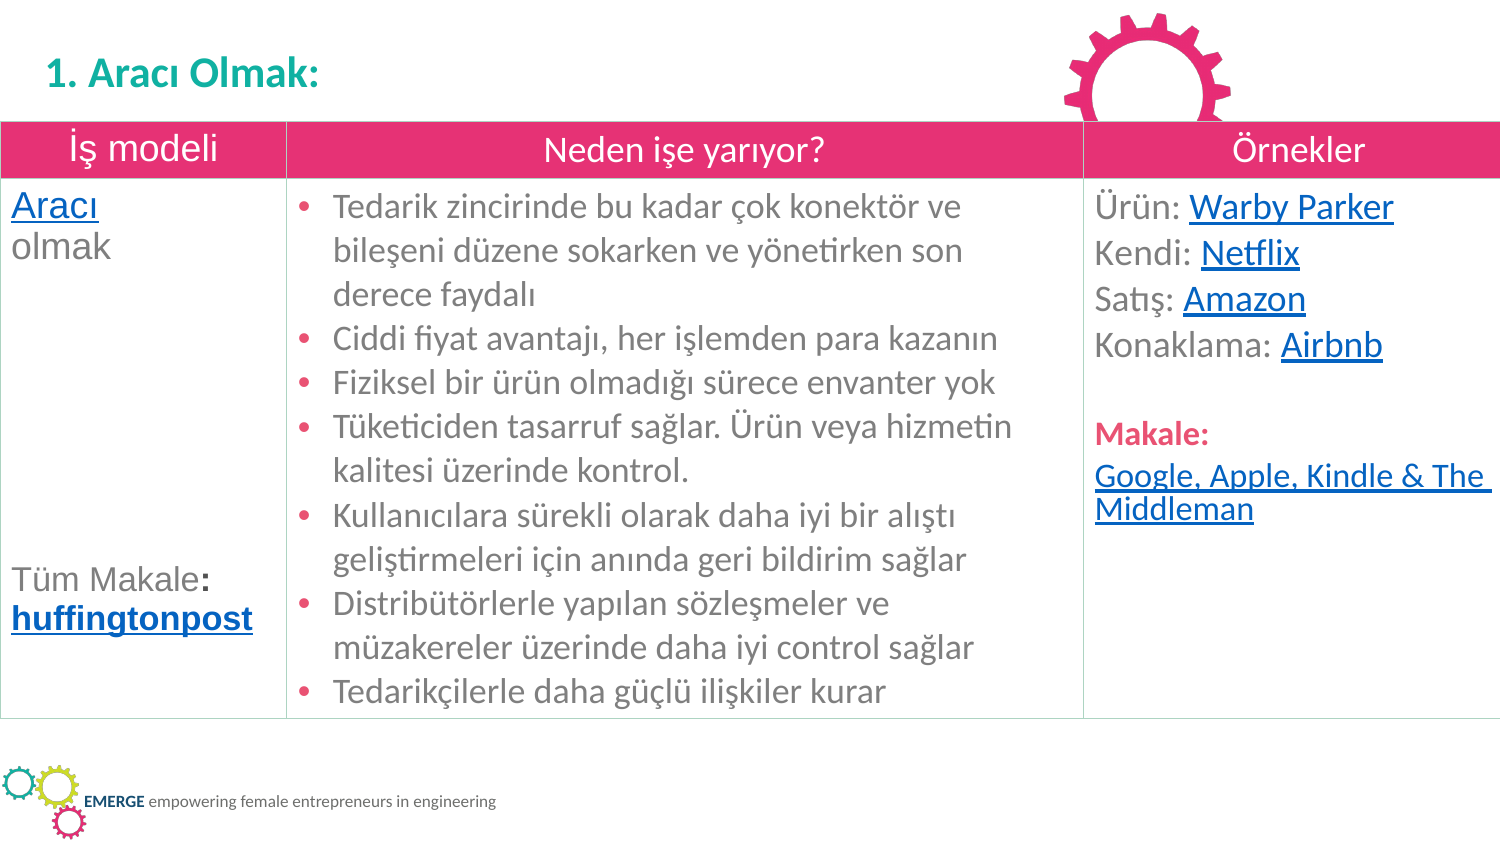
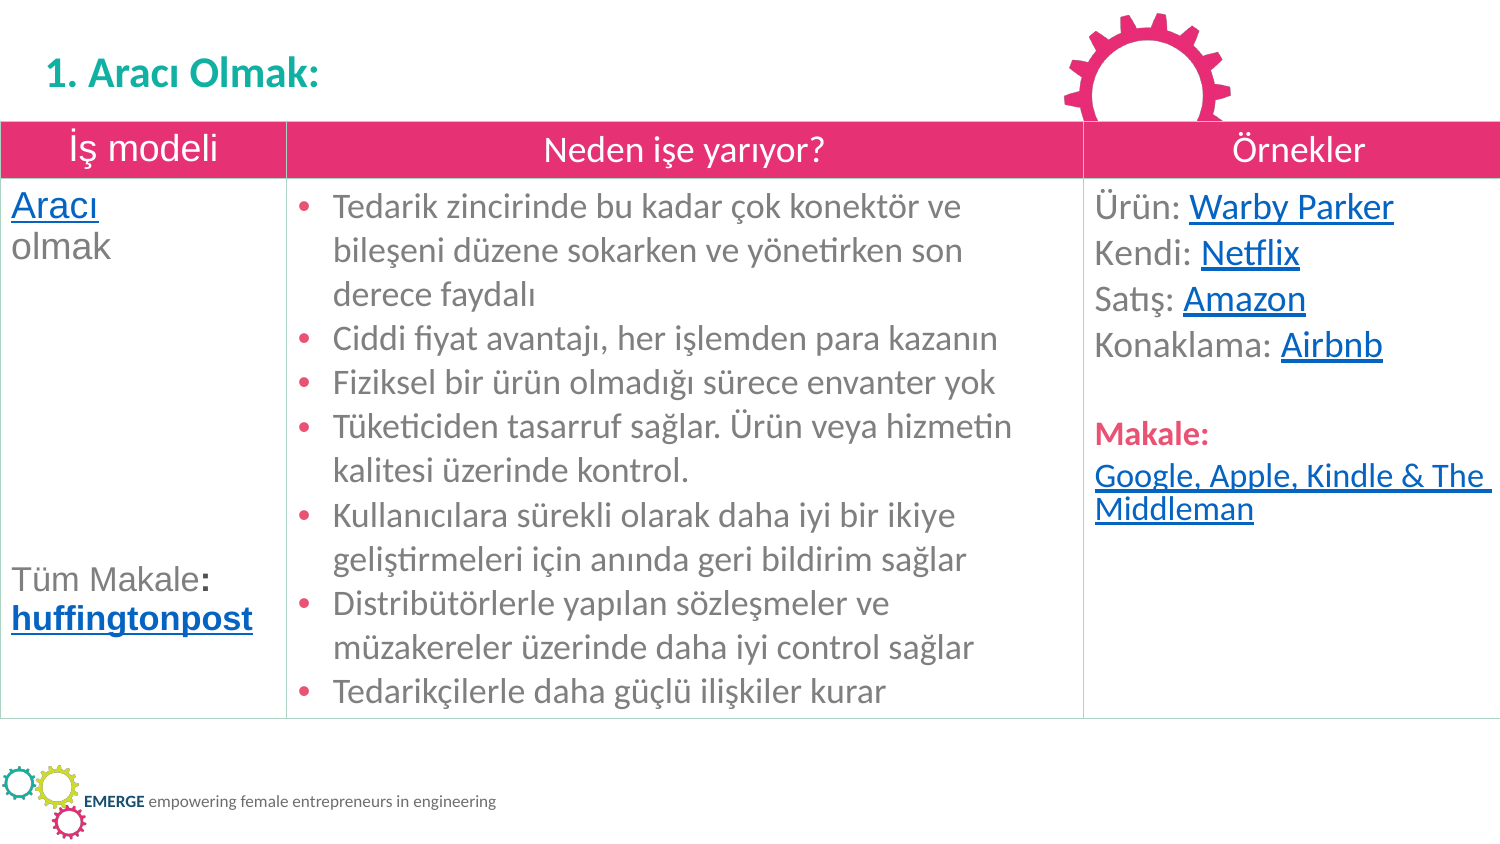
alıştı: alıştı -> ikiye
